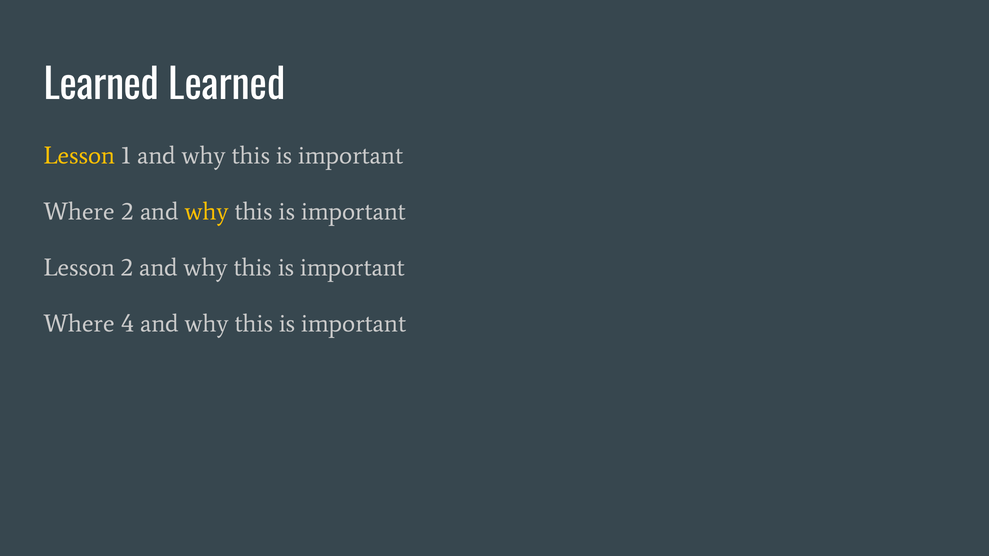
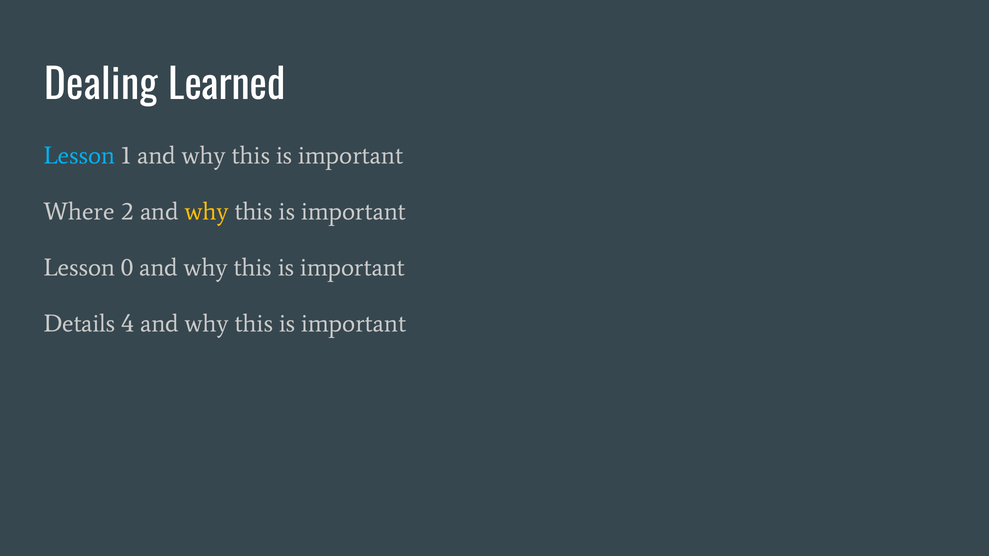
Learned at (101, 86): Learned -> Dealing
Lesson at (79, 156) colour: yellow -> light blue
Lesson 2: 2 -> 0
Where at (79, 324): Where -> Details
